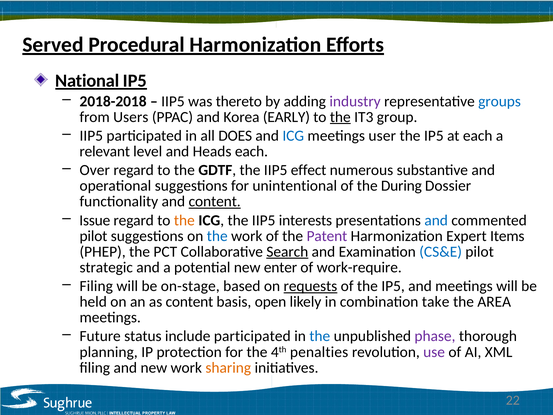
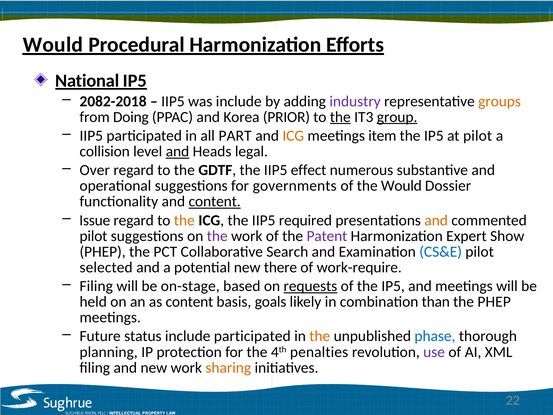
Served at (53, 45): Served -> Would
2018-2018: 2018-2018 -> 2082-2018
was thereto: thereto -> include
groups colour: blue -> orange
Users: Users -> Doing
EARLY: EARLY -> PRIOR
group underline: none -> present
DOES: DOES -> PART
ICG at (293, 136) colour: blue -> orange
user: user -> item
at each: each -> pilot
relevant: relevant -> collision
and at (177, 151) underline: none -> present
Heads each: each -> legal
unintentional: unintentional -> governments
the During: During -> Would
interests: interests -> required
and at (436, 220) colour: blue -> orange
the at (217, 236) colour: blue -> purple
Items: Items -> Show
Search underline: present -> none
strategic: strategic -> selected
enter: enter -> there
open: open -> goals
take: take -> than
the AREA: AREA -> PHEP
the at (320, 336) colour: blue -> orange
phase colour: purple -> blue
